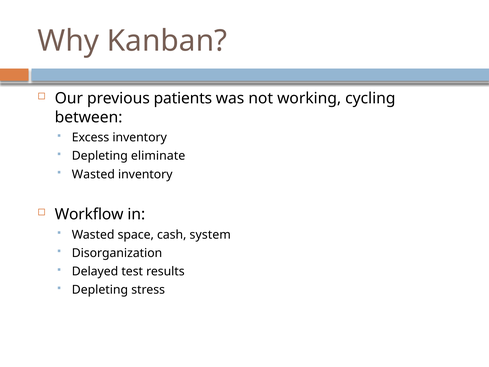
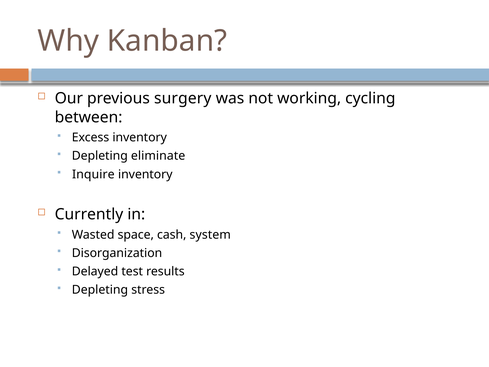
patients: patients -> surgery
Wasted at (93, 174): Wasted -> Inquire
Workflow: Workflow -> Currently
